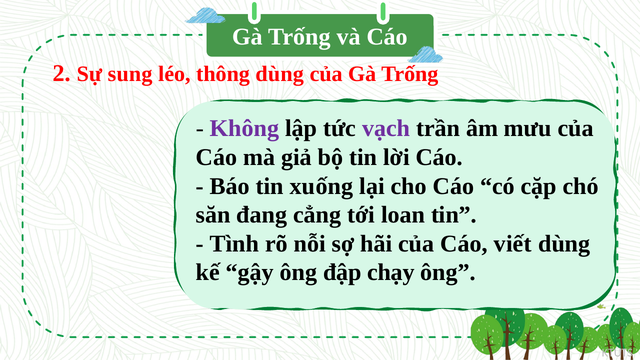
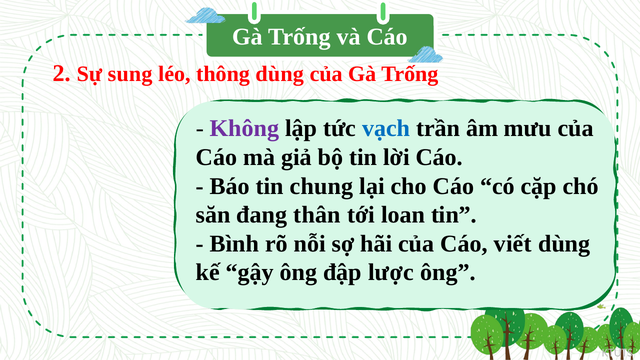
vạch colour: purple -> blue
xuống: xuống -> chung
cẳng: cẳng -> thân
Tình: Tình -> Bình
chạy: chạy -> lược
